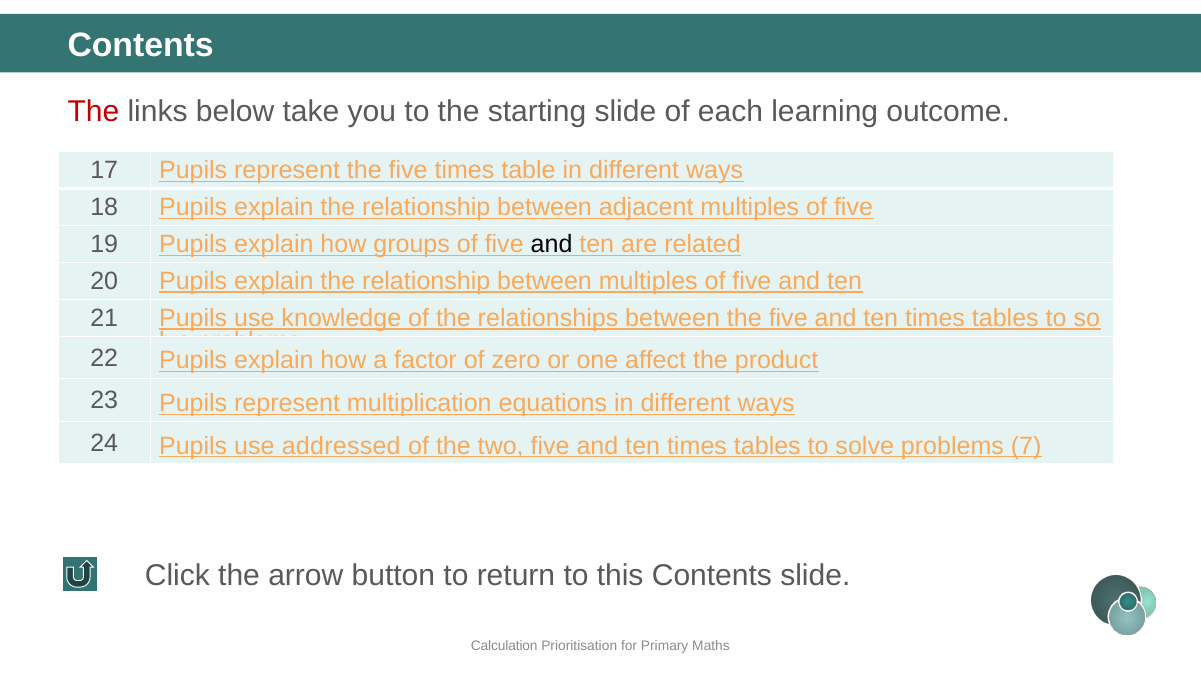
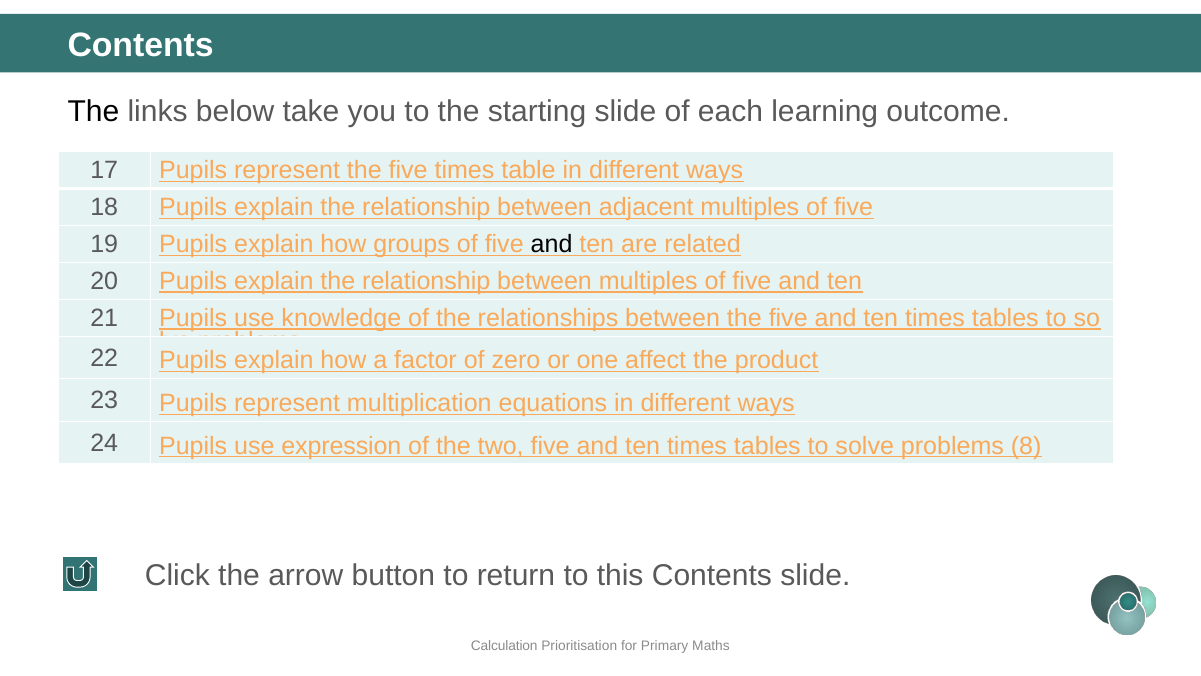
The at (93, 112) colour: red -> black
addressed: addressed -> expression
7: 7 -> 8
